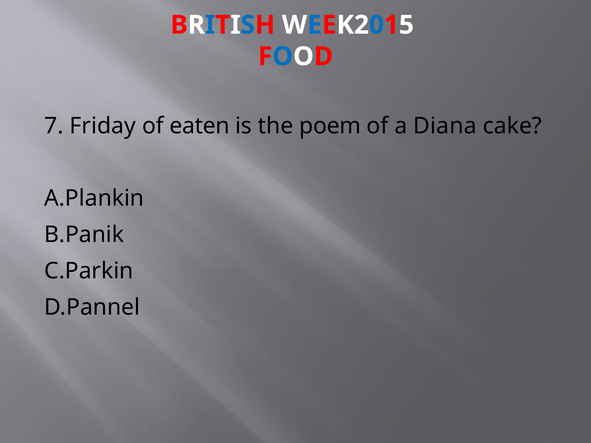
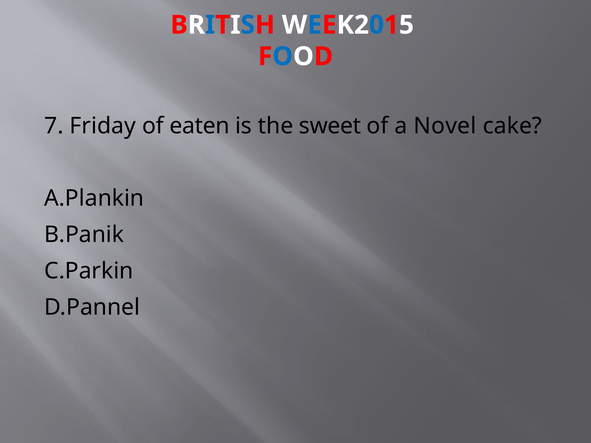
poem: poem -> sweet
Diana: Diana -> Novel
